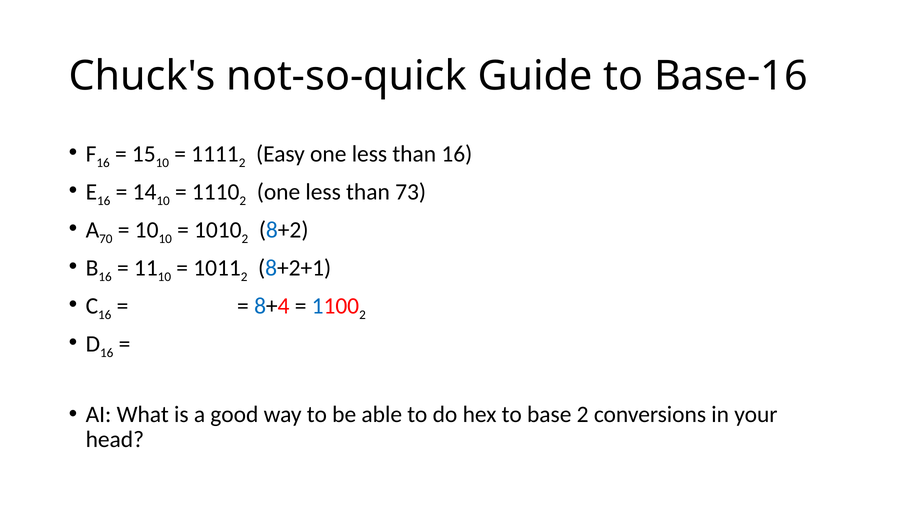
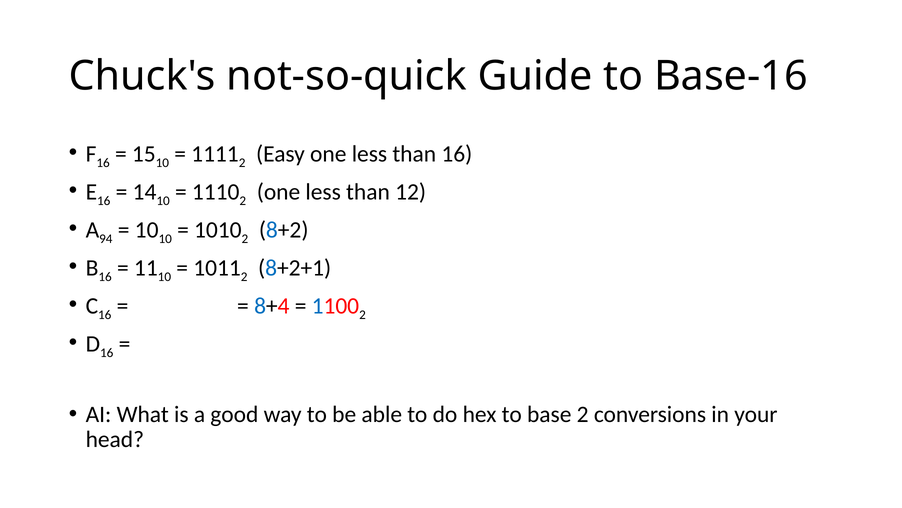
73: 73 -> 12
70: 70 -> 94
